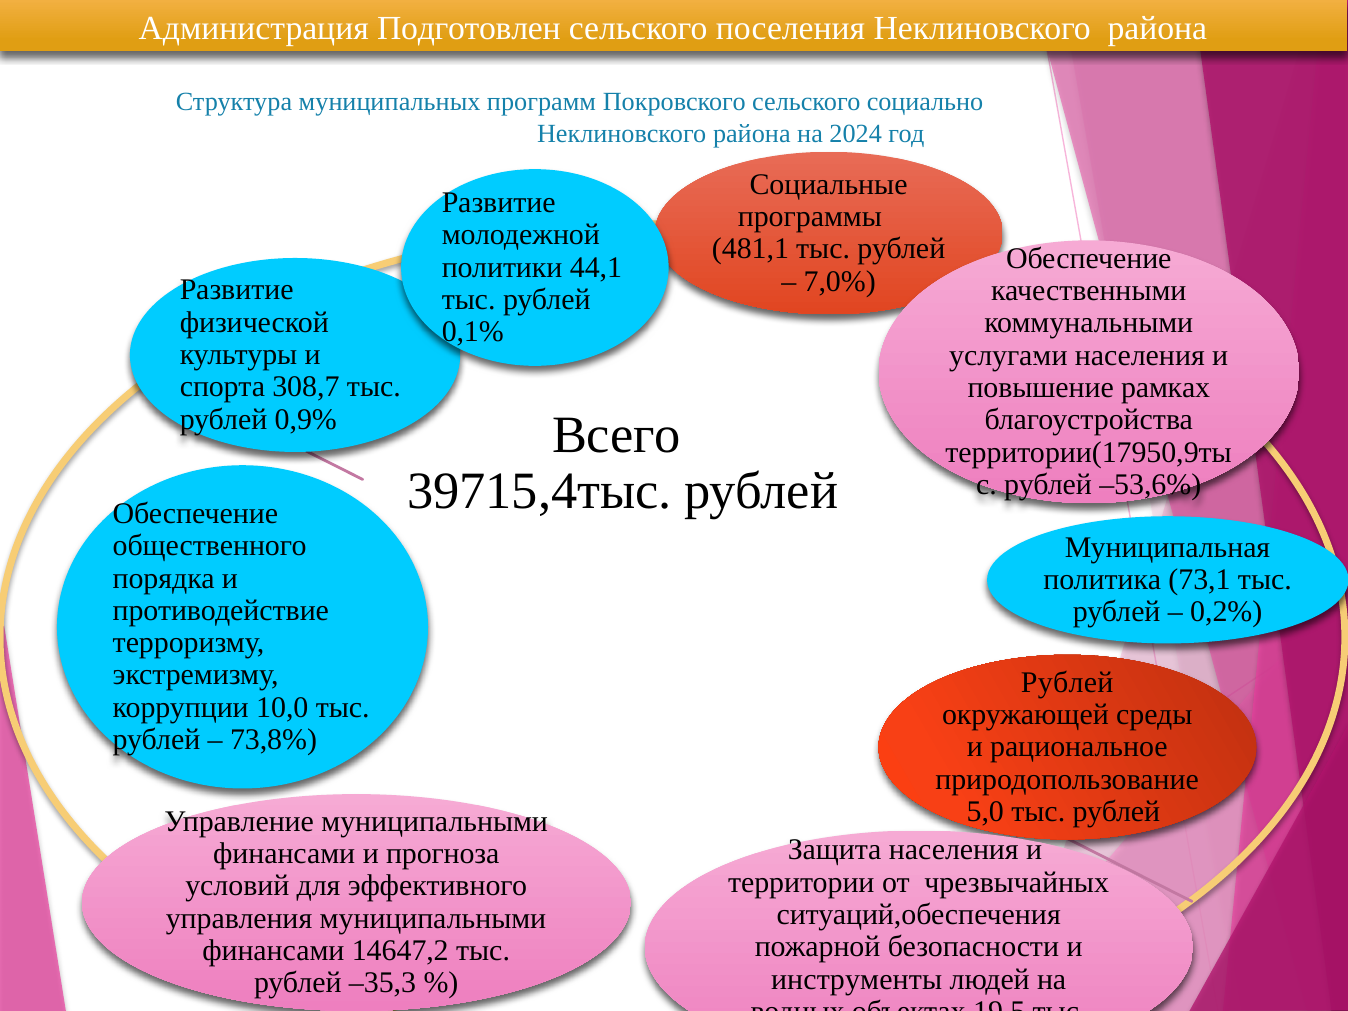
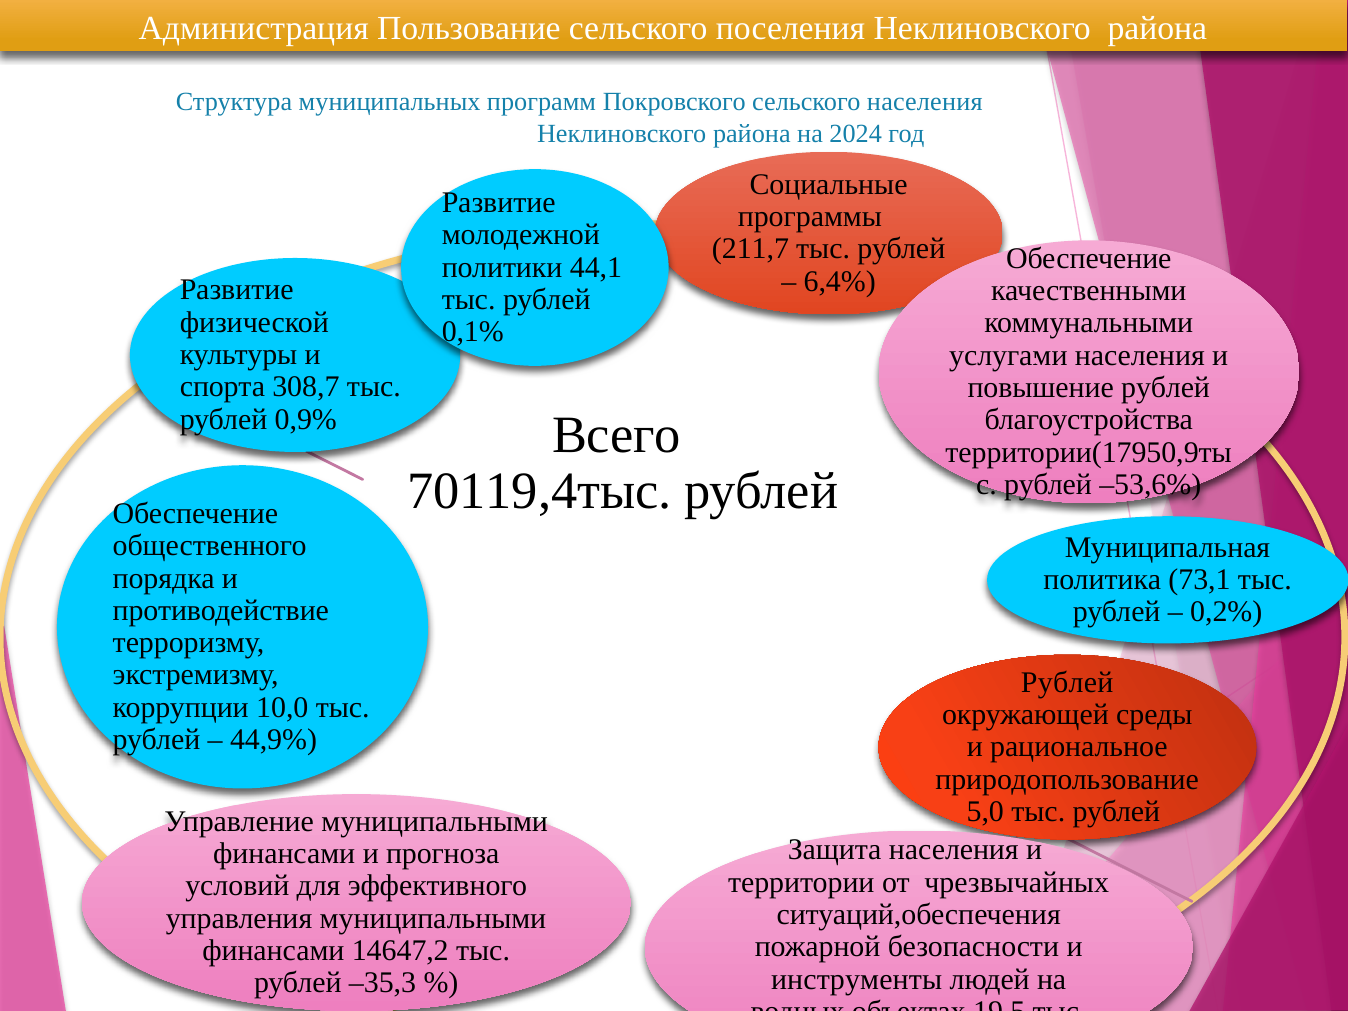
Подготовлен: Подготовлен -> Пользование
сельского социально: социально -> населения
481,1: 481,1 -> 211,7
7,0%: 7,0% -> 6,4%
повышение рамках: рамках -> рублей
39715,4тыс: 39715,4тыс -> 70119,4тыс
73,8%: 73,8% -> 44,9%
